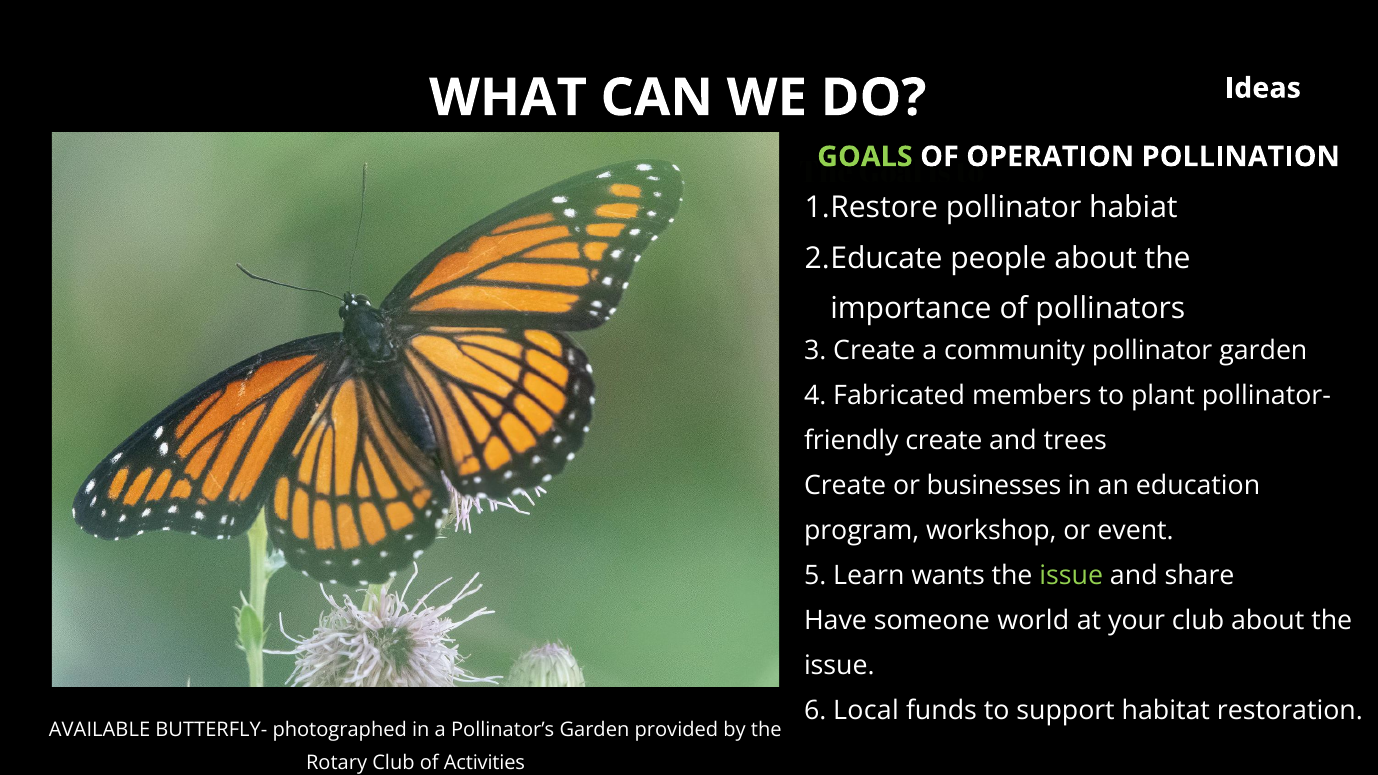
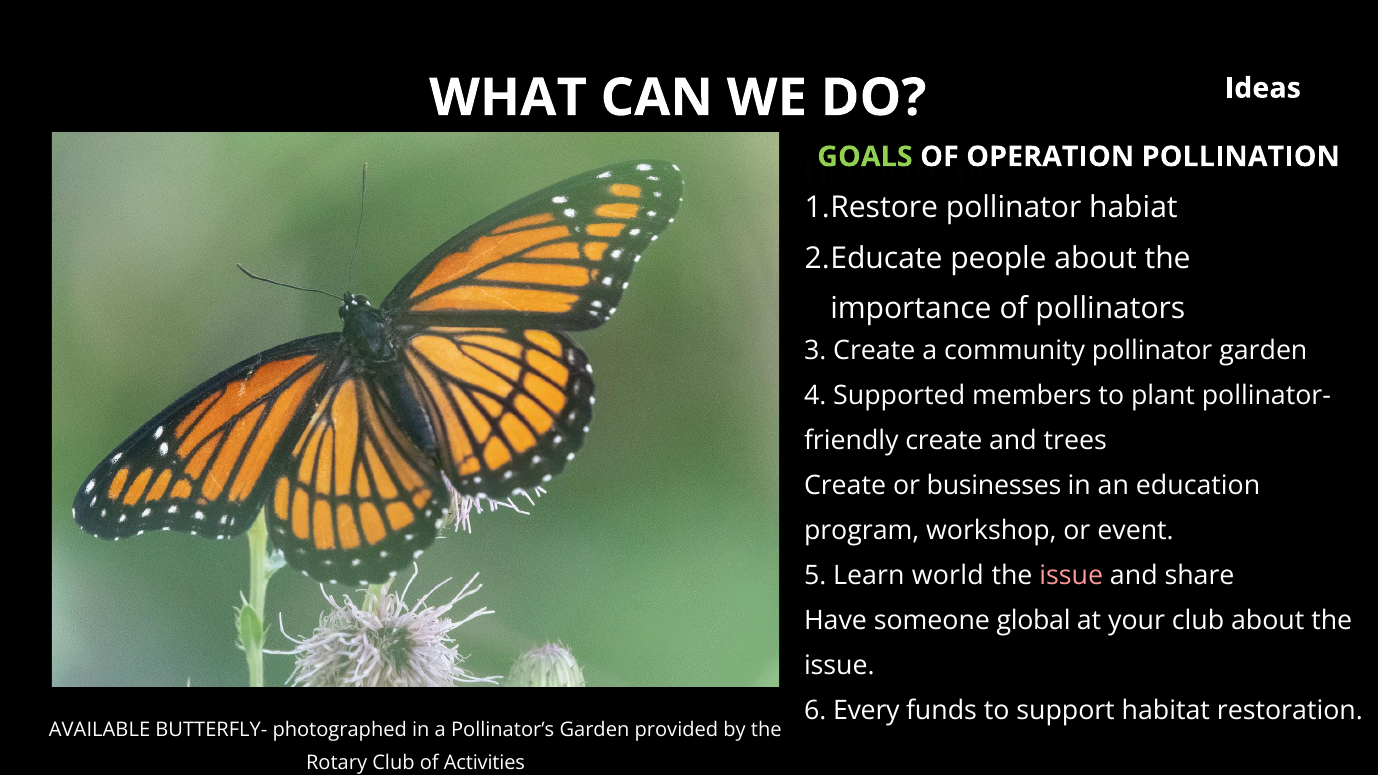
Fabricated: Fabricated -> Supported
wants: wants -> world
issue at (1071, 576) colour: light green -> pink
world: world -> global
Local: Local -> Every
